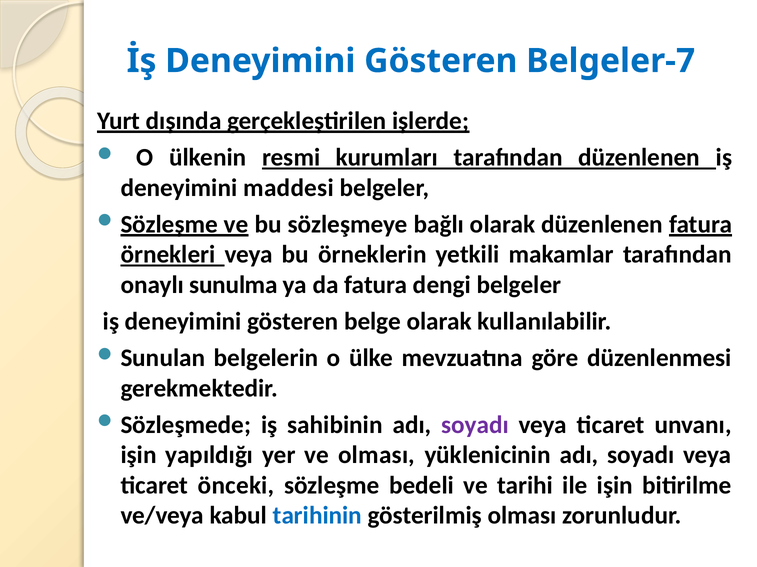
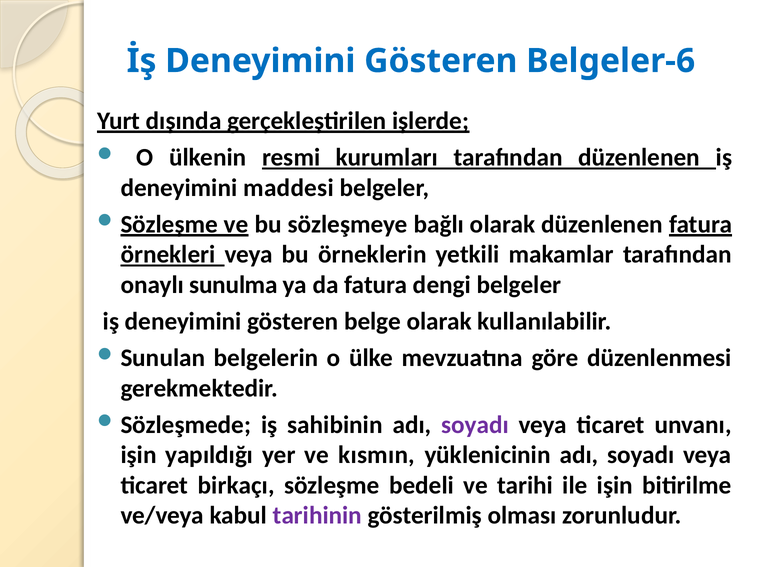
Belgeler-7: Belgeler-7 -> Belgeler-6
ve olması: olması -> kısmın
önceki: önceki -> birkaçı
tarihinin colour: blue -> purple
